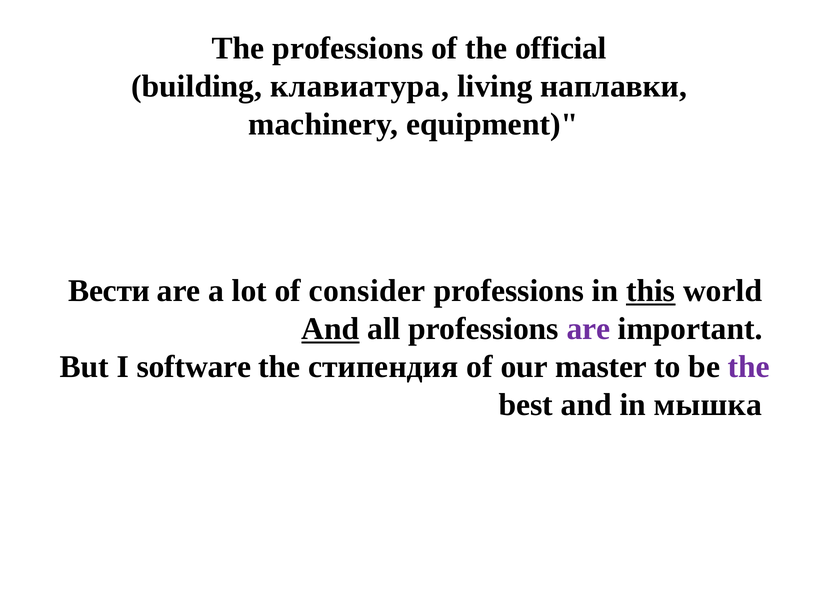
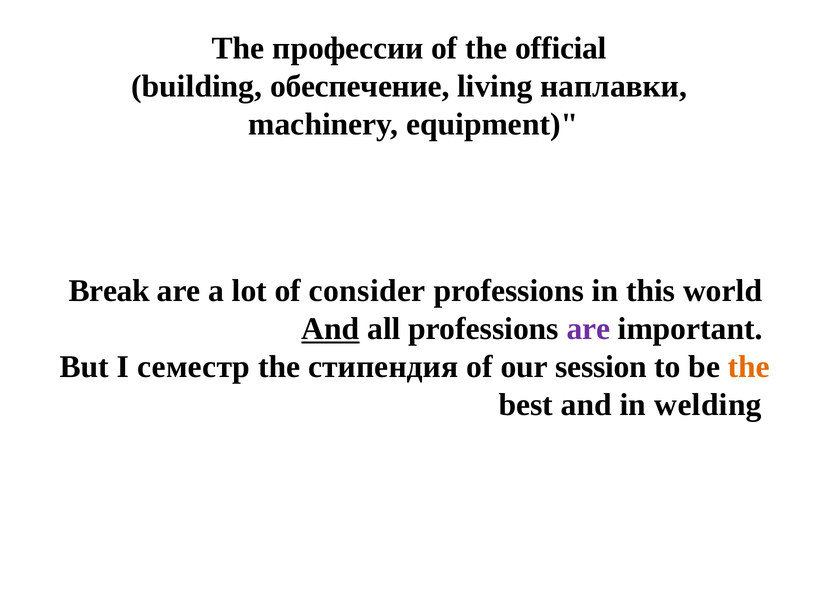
The professions: professions -> профессии
клавиатура: клавиатура -> обеспечение
Вести: Вести -> Break
this underline: present -> none
software: software -> семестр
master: master -> session
the at (749, 367) colour: purple -> orange
мышка: мышка -> welding
